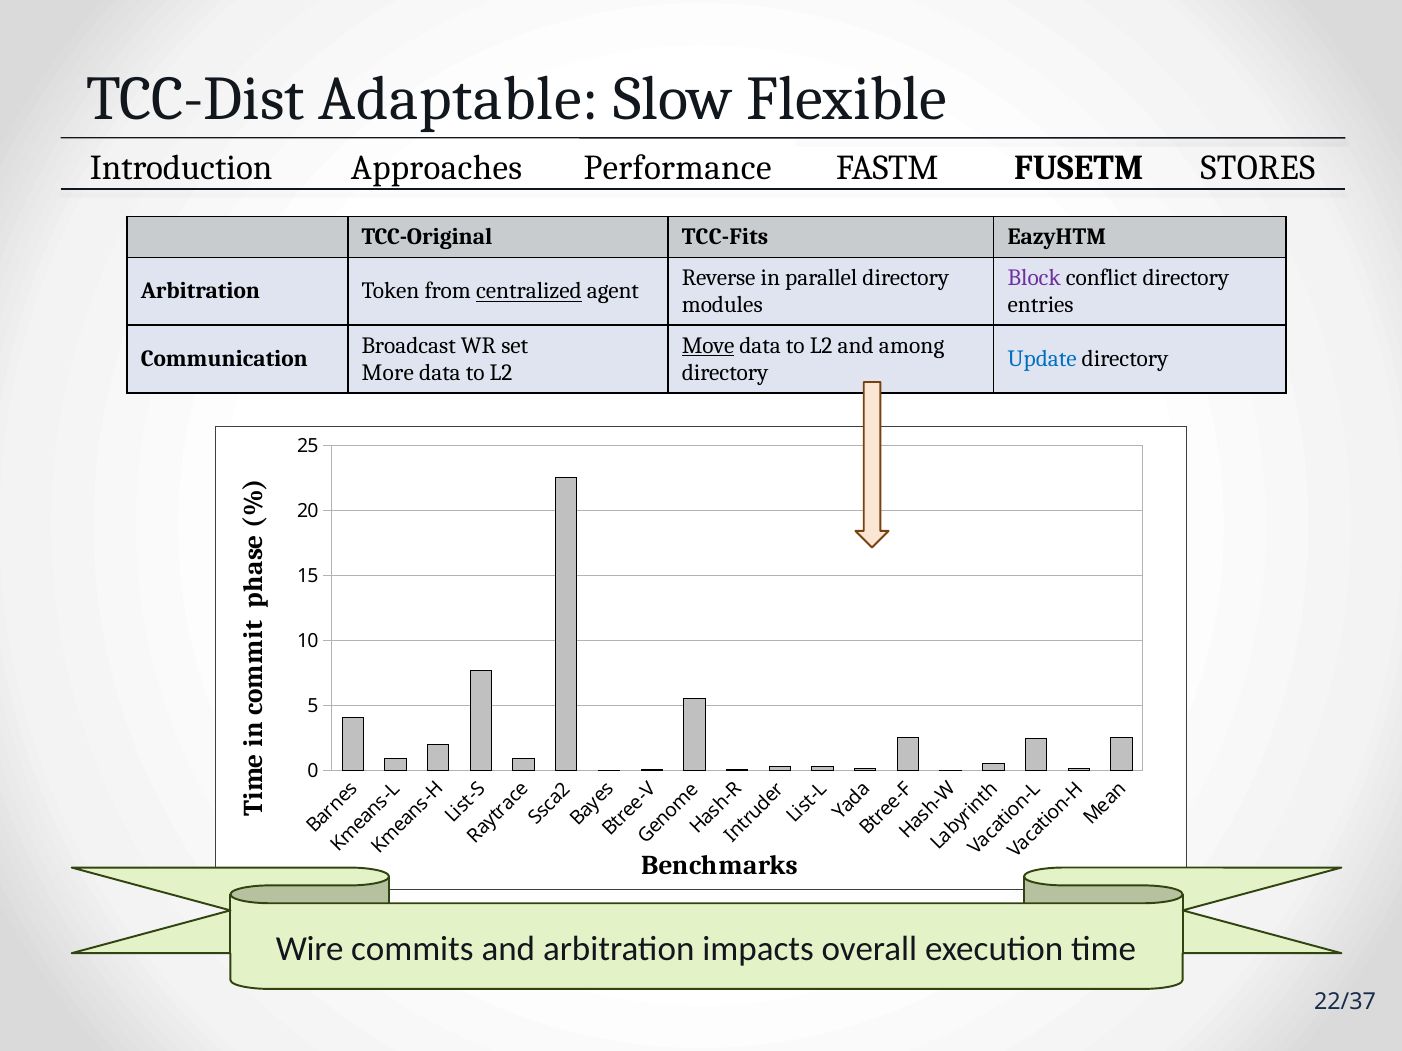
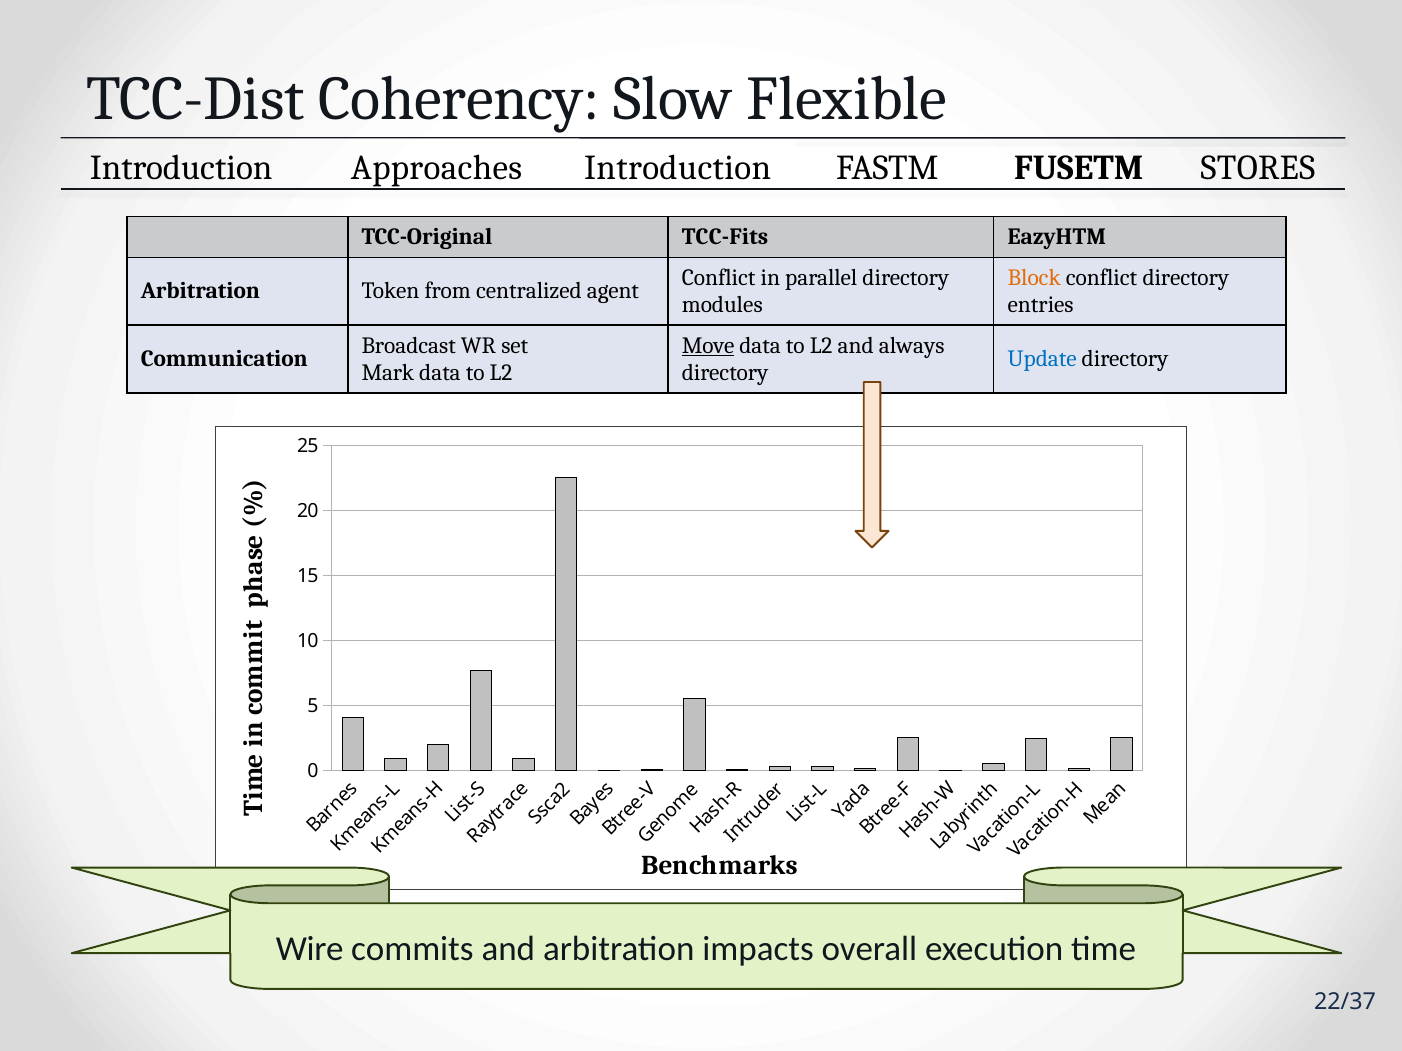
Adaptable: Adaptable -> Coherency
Introduction Performance: Performance -> Introduction
Reverse at (719, 278): Reverse -> Conflict
Block colour: purple -> orange
centralized underline: present -> none
among: among -> always
More: More -> Mark
